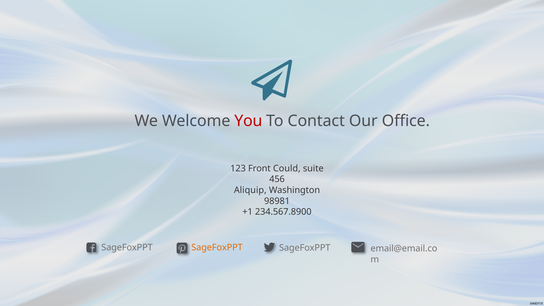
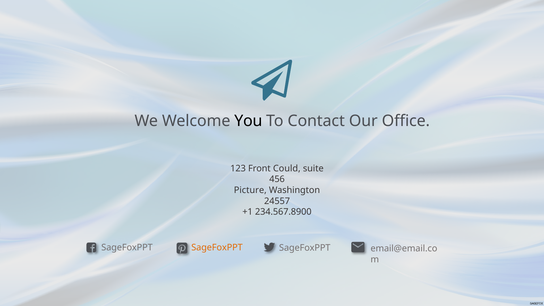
You colour: red -> black
Aliquip: Aliquip -> Picture
98981: 98981 -> 24557
